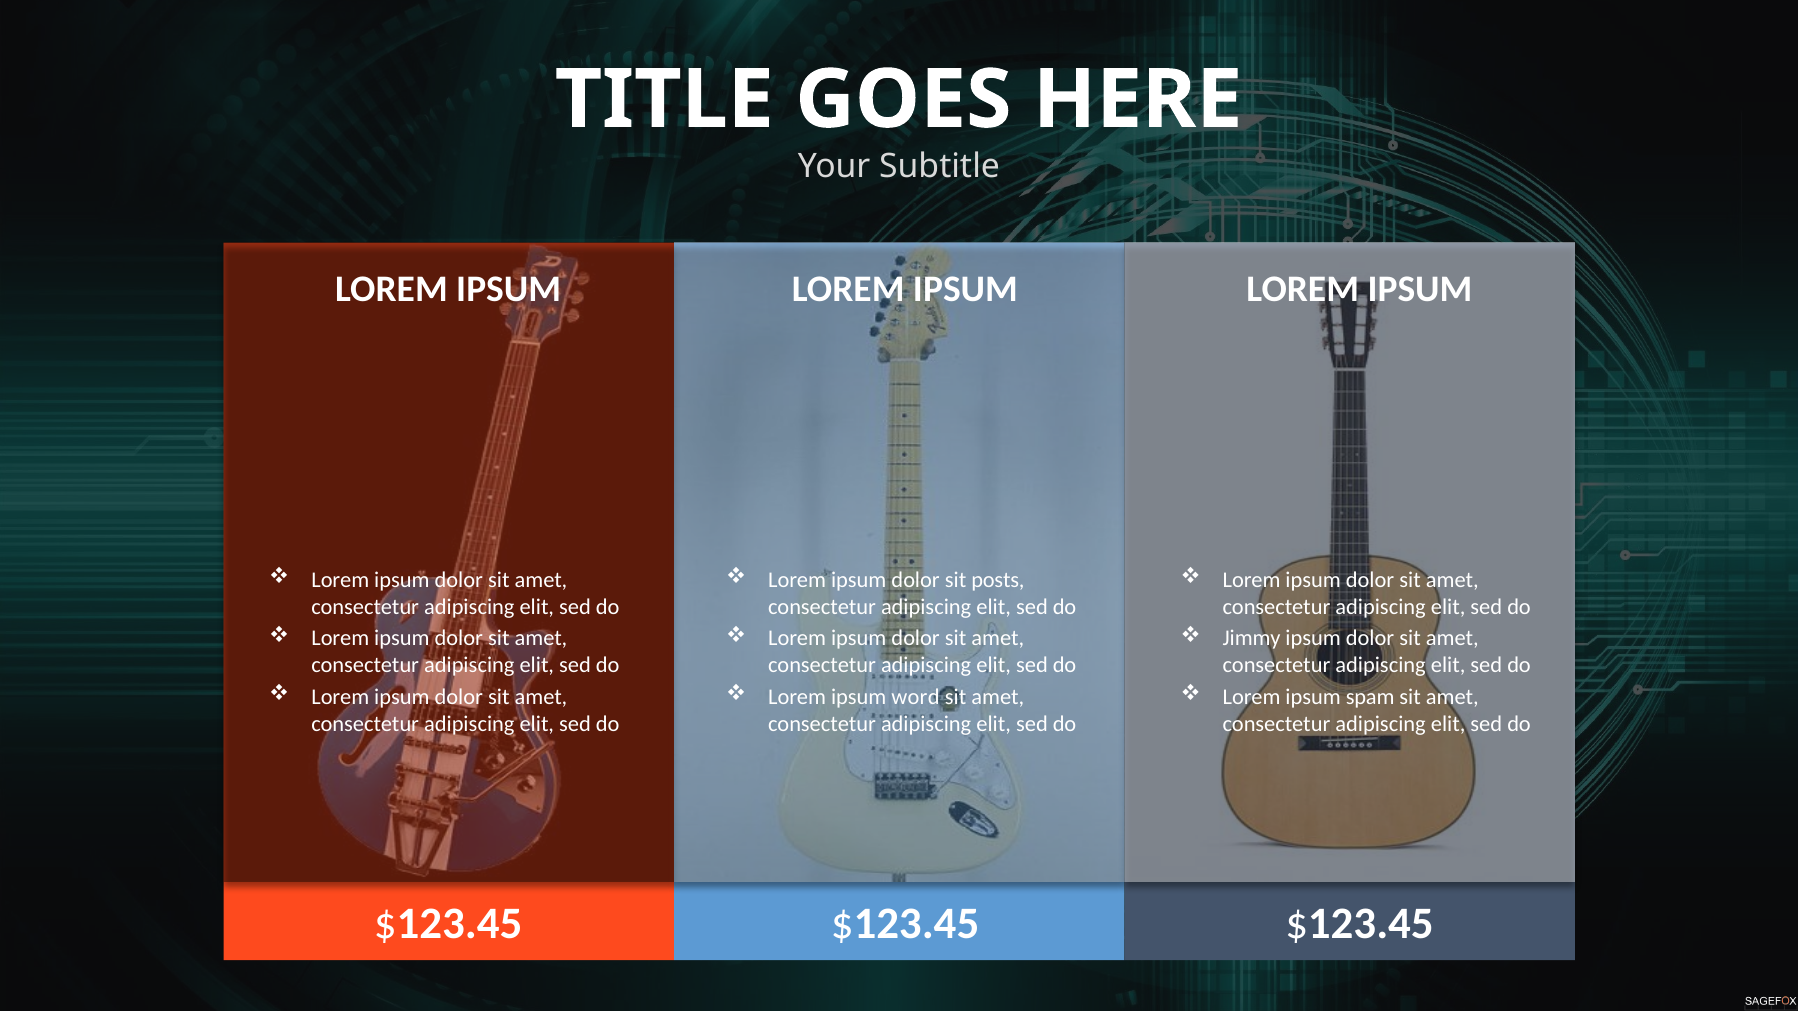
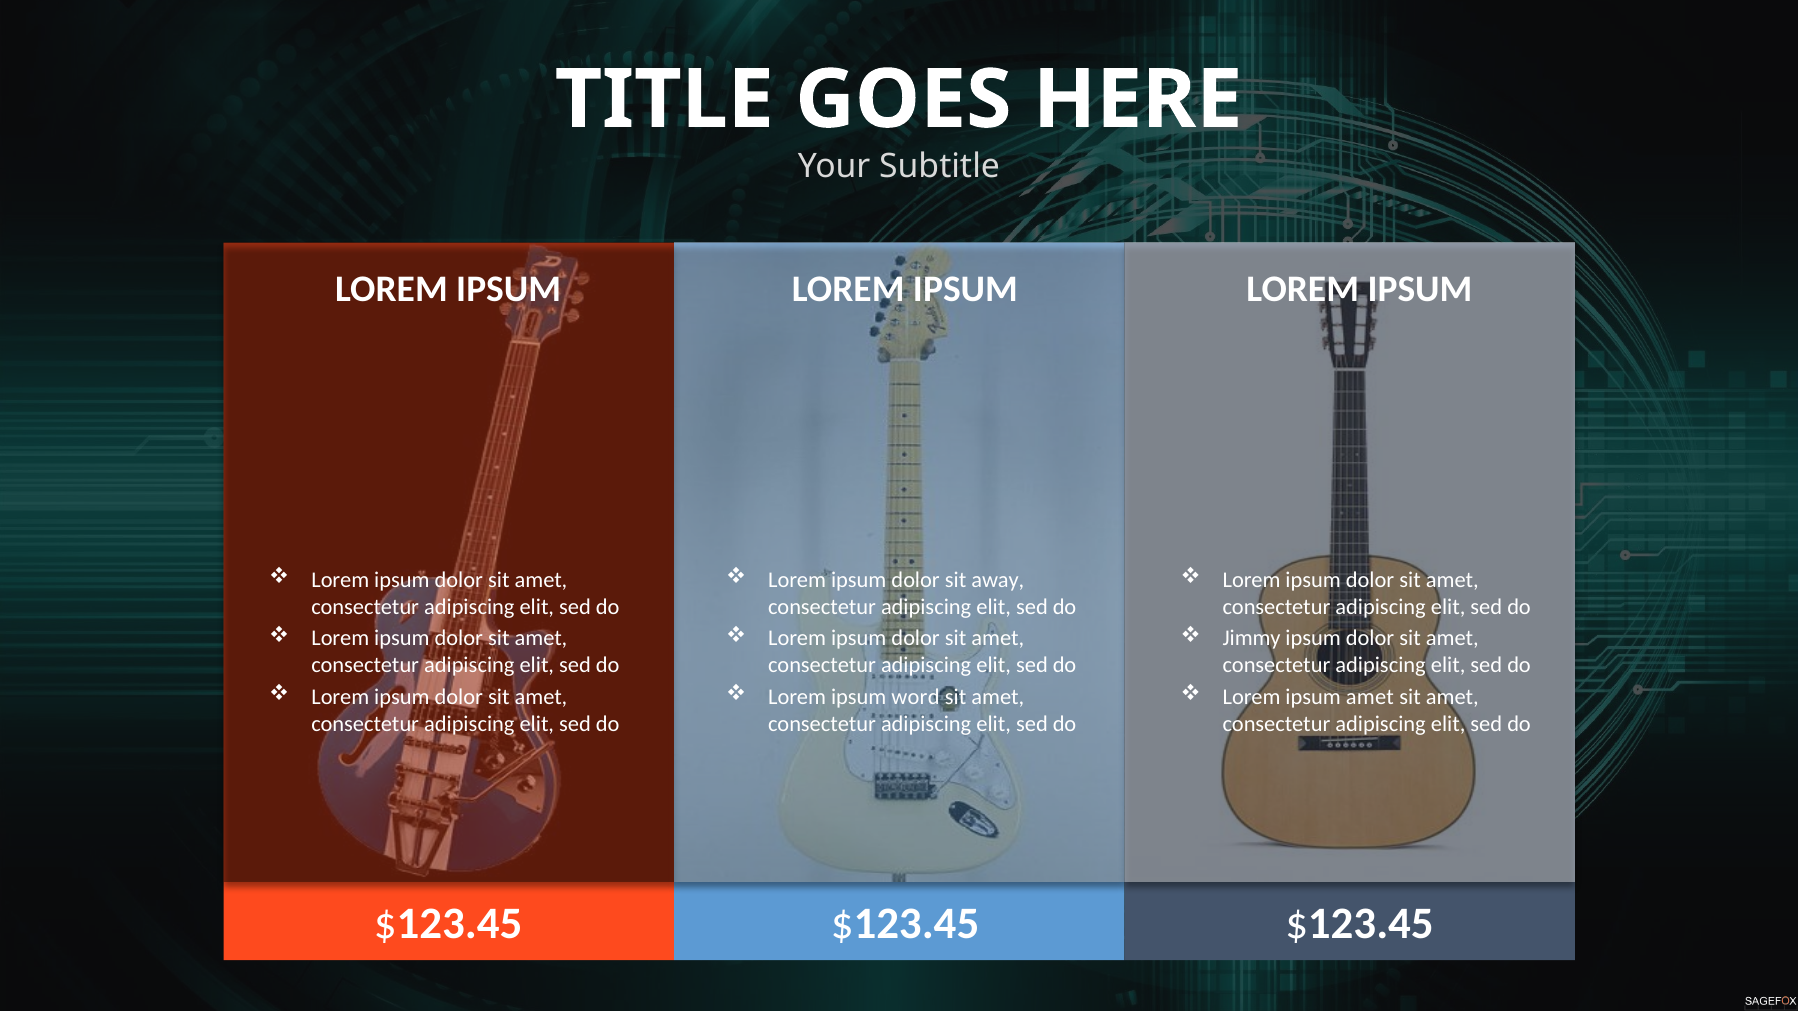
posts: posts -> away
ipsum spam: spam -> amet
